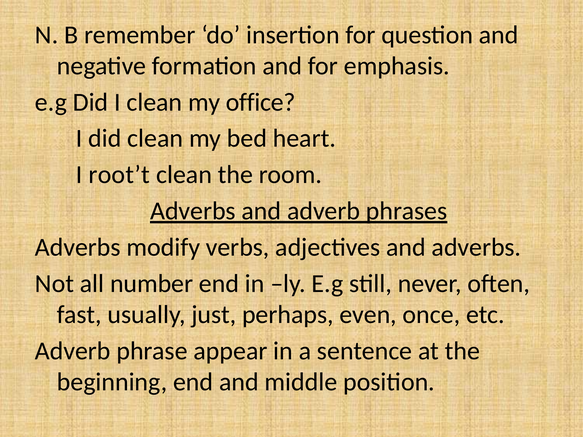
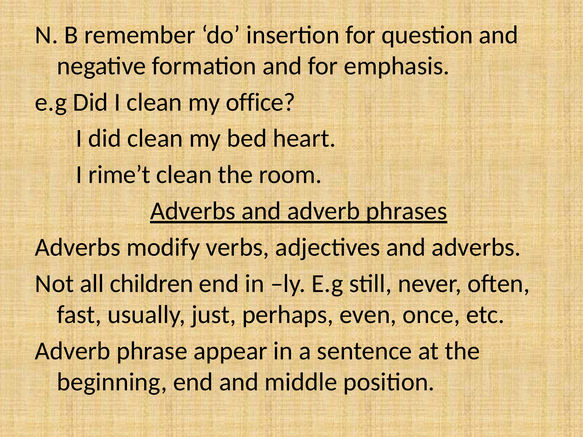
root’t: root’t -> rime’t
number: number -> children
